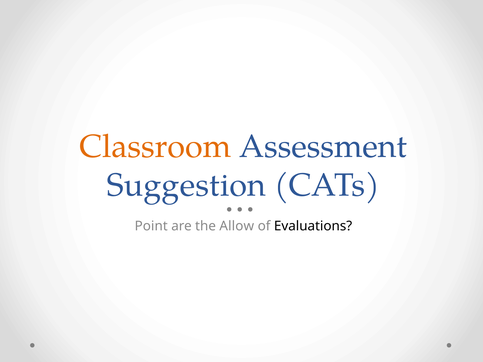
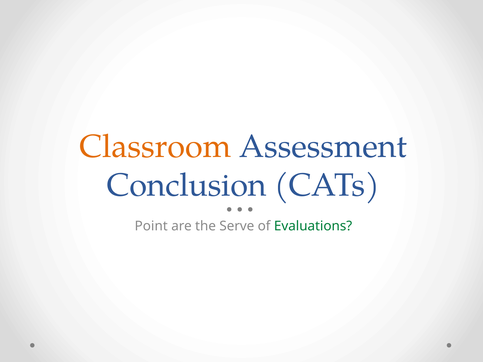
Suggestion: Suggestion -> Conclusion
Allow: Allow -> Serve
Evaluations colour: black -> green
